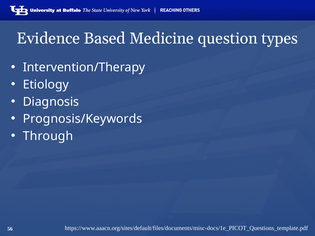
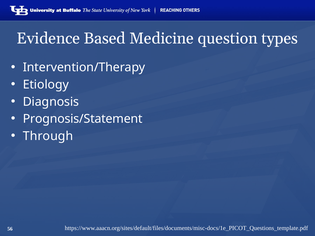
Prognosis/Keywords: Prognosis/Keywords -> Prognosis/Statement
